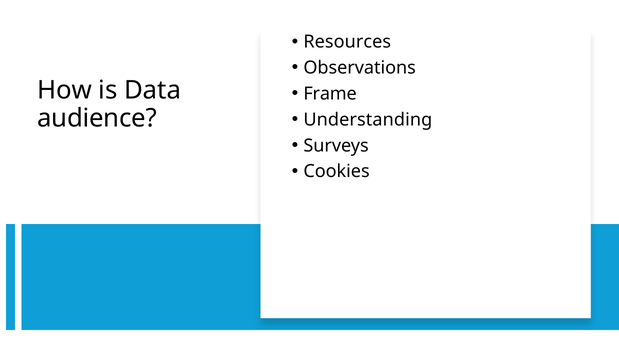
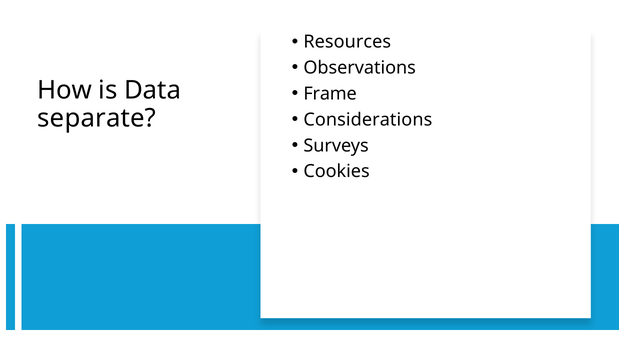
Understanding: Understanding -> Considerations
audience: audience -> separate
